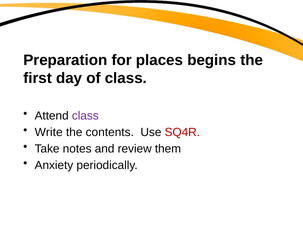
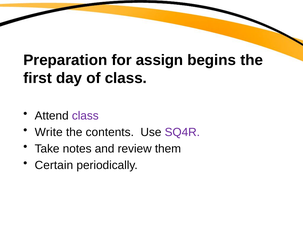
places: places -> assign
SQ4R colour: red -> purple
Anxiety: Anxiety -> Certain
